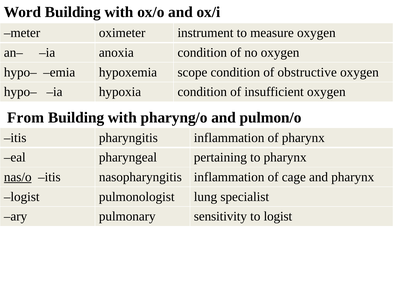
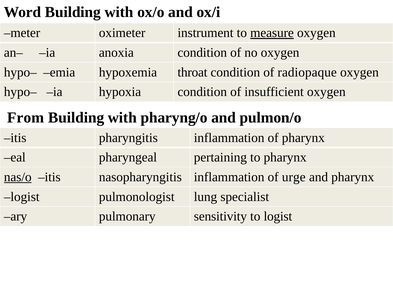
measure underline: none -> present
scope: scope -> throat
obstructive: obstructive -> radiopaque
cage: cage -> urge
